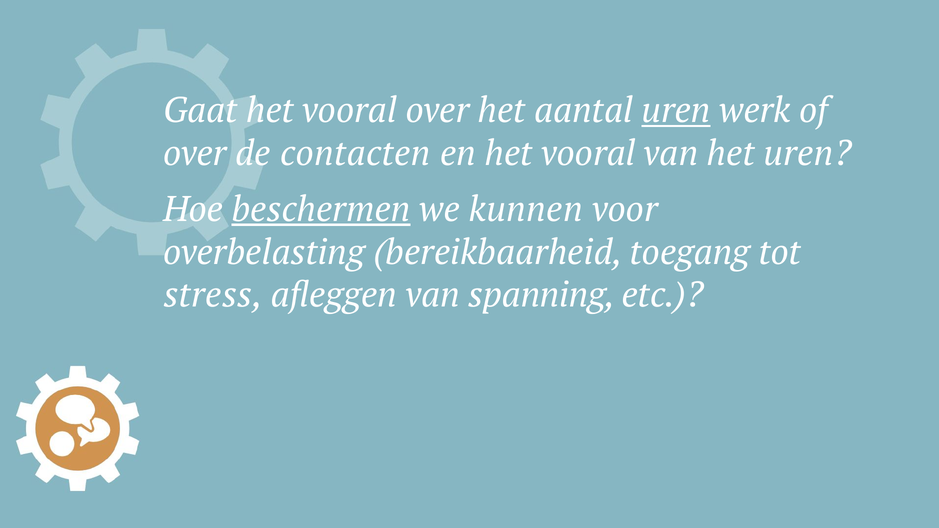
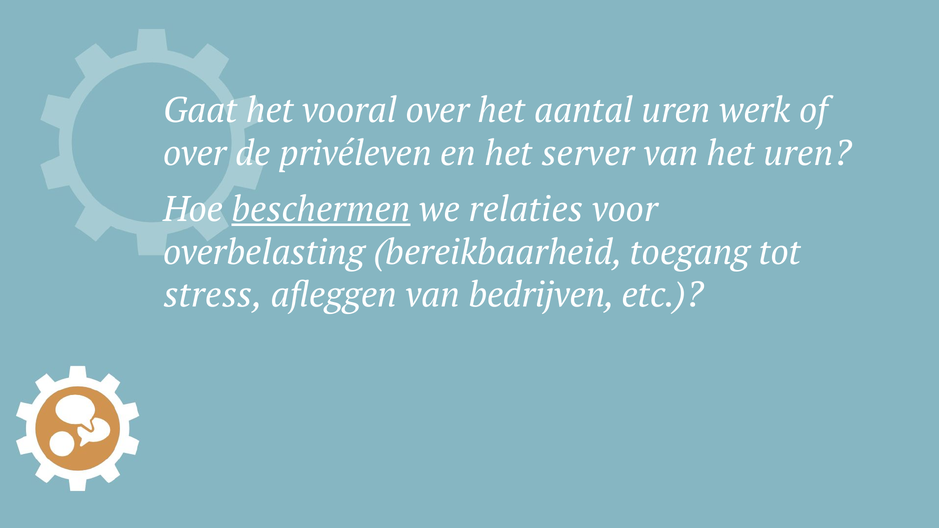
uren at (676, 111) underline: present -> none
contacten: contacten -> privéleven
en het vooral: vooral -> server
kunnen: kunnen -> relaties
spanning: spanning -> bedrijven
